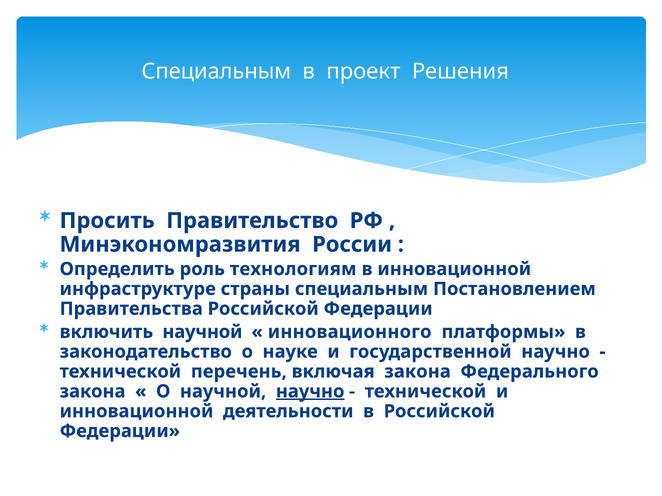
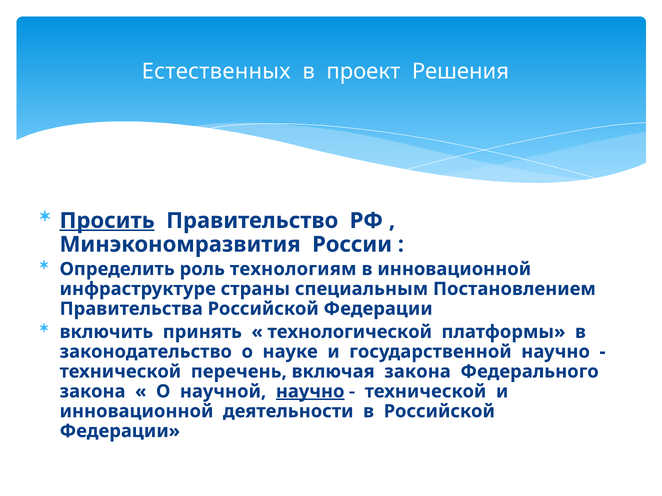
Специальным at (216, 71): Специальным -> Естественных
Просить underline: none -> present
включить научной: научной -> принять
инновационного: инновационного -> технологической
